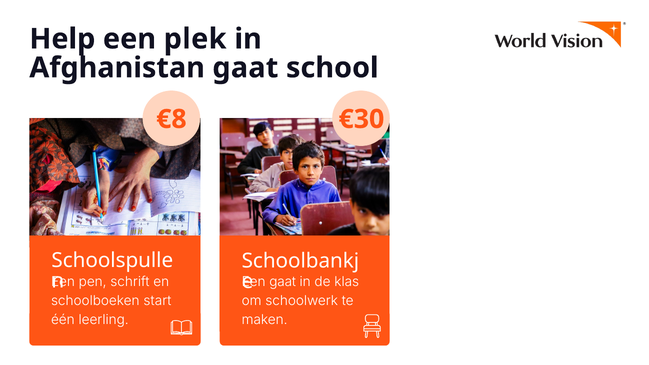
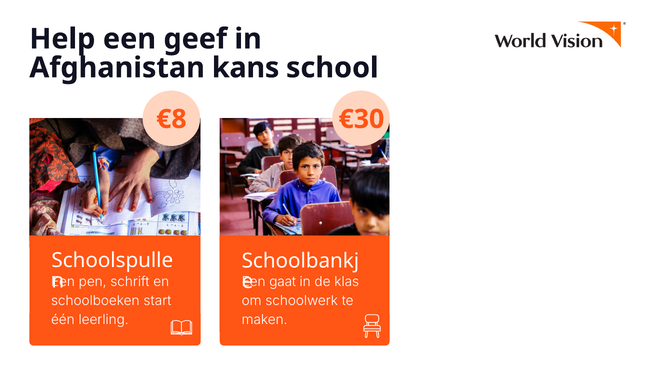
plek: plek -> geef
Afghanistan gaat: gaat -> kans
